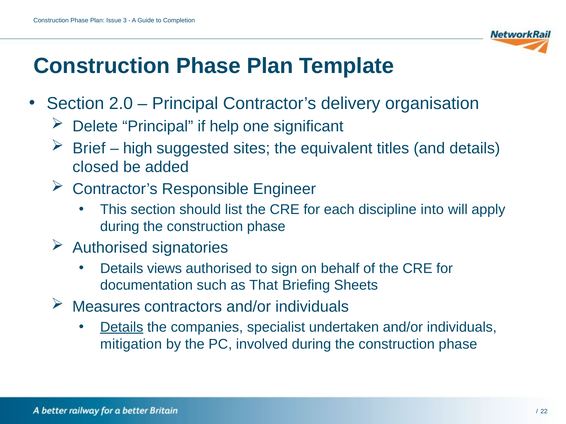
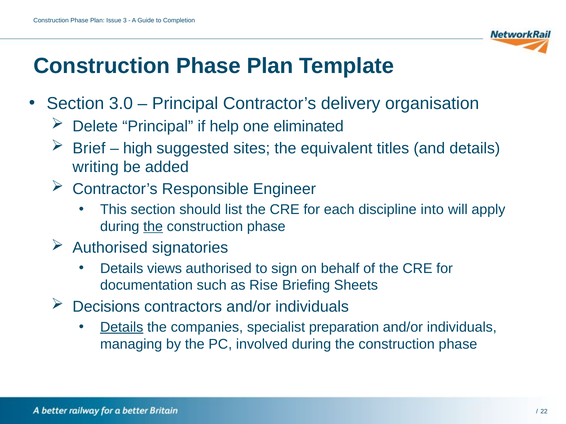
2.0: 2.0 -> 3.0
significant: significant -> eliminated
closed: closed -> writing
the at (153, 227) underline: none -> present
That: That -> Rise
Measures: Measures -> Decisions
undertaken: undertaken -> preparation
mitigation: mitigation -> managing
